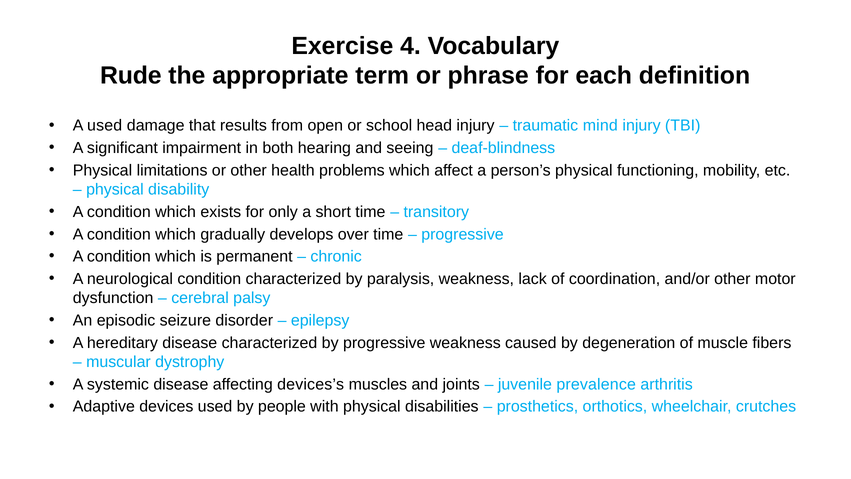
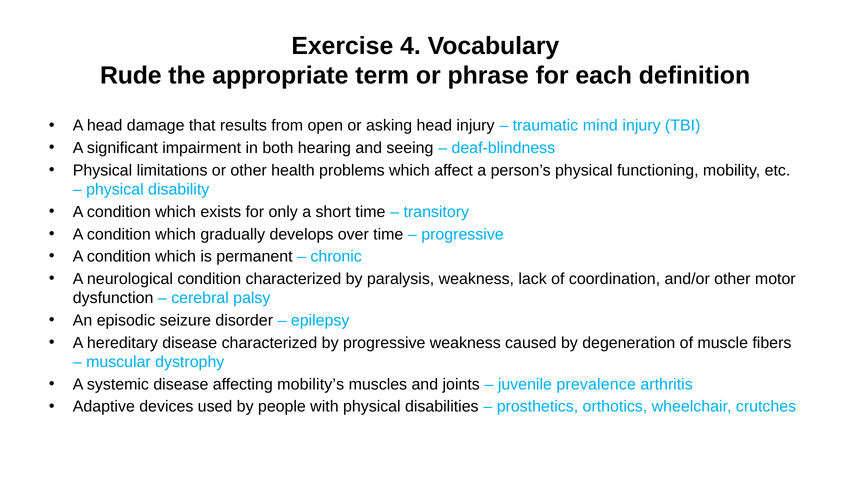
A used: used -> head
school: school -> asking
devices’s: devices’s -> mobility’s
